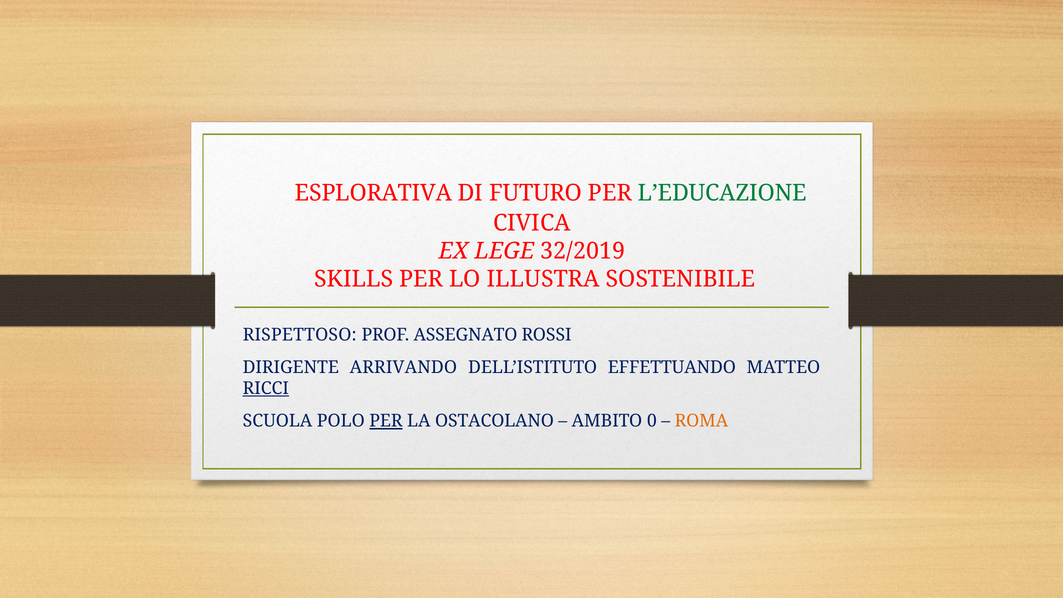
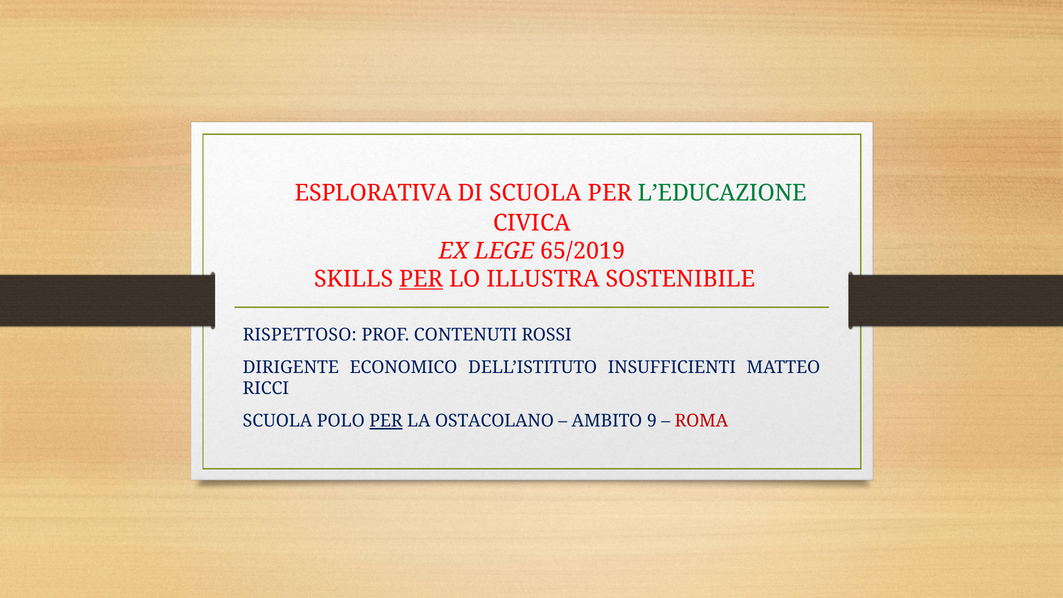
DI FUTURO: FUTURO -> SCUOLA
32/2019: 32/2019 -> 65/2019
PER at (421, 279) underline: none -> present
ASSEGNATO: ASSEGNATO -> CONTENUTI
ARRIVANDO: ARRIVANDO -> ECONOMICO
EFFETTUANDO: EFFETTUANDO -> INSUFFICIENTI
RICCI underline: present -> none
0: 0 -> 9
ROMA colour: orange -> red
